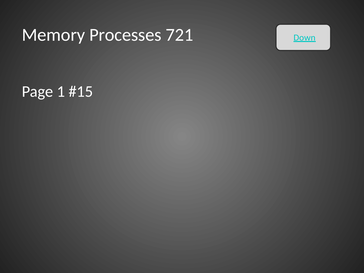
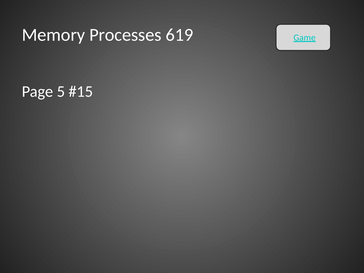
721: 721 -> 619
Down: Down -> Game
1: 1 -> 5
